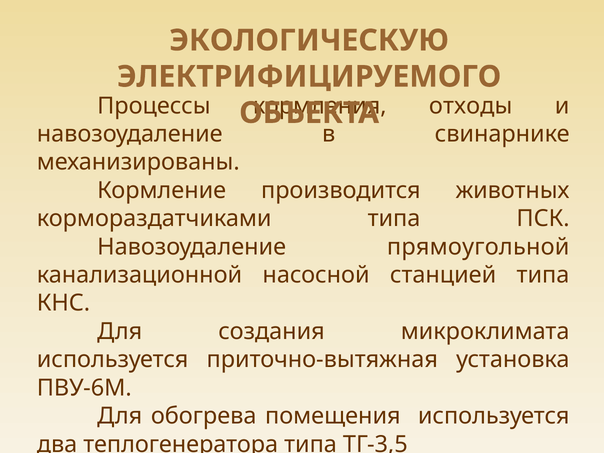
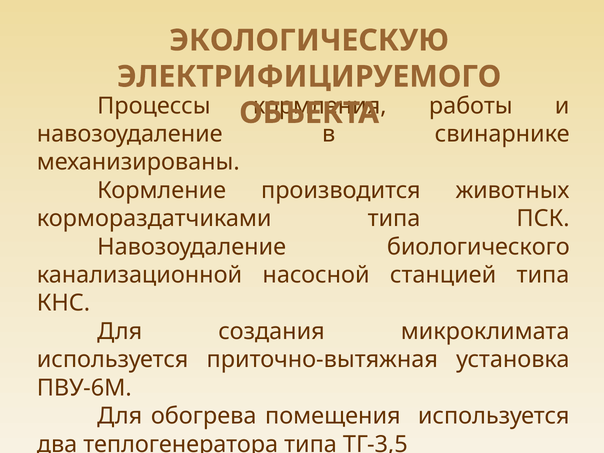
отходы: отходы -> работы
прямоугольной: прямоугольной -> биологического
